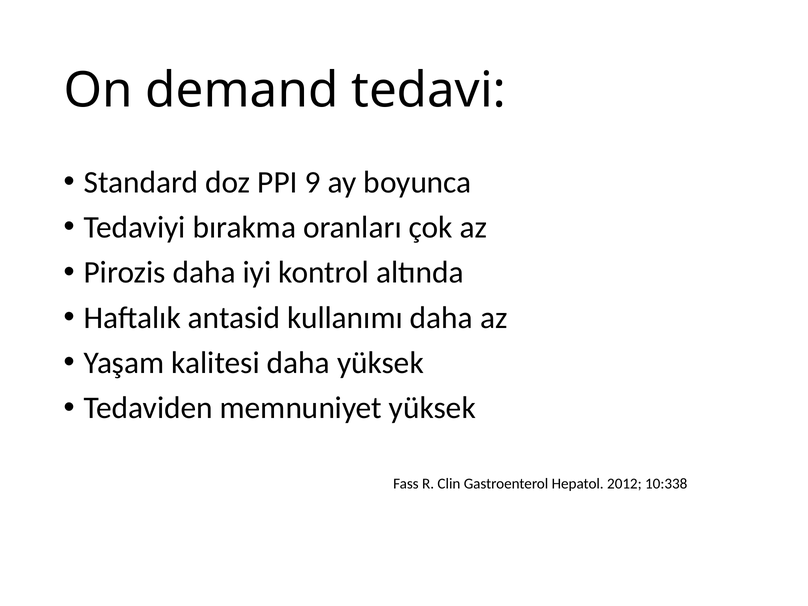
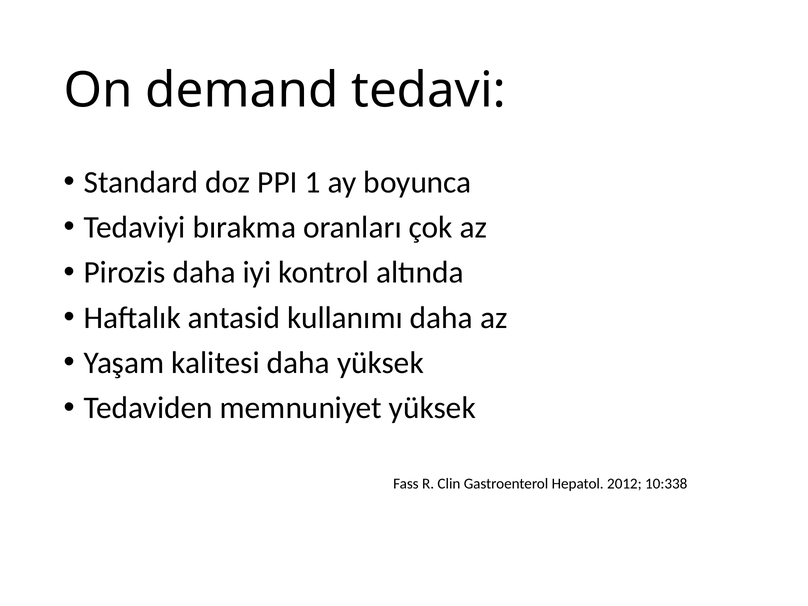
9: 9 -> 1
